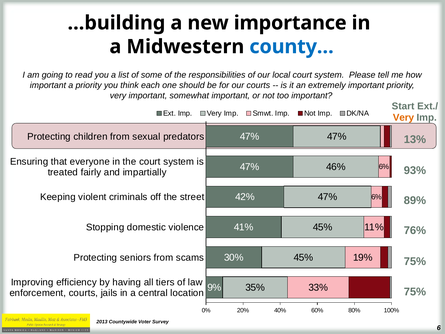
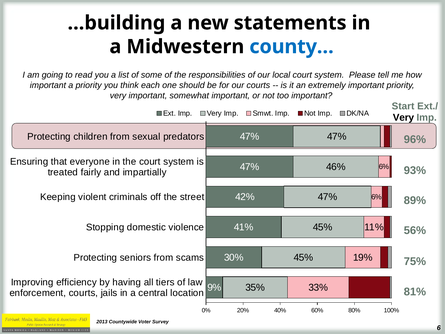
importance: importance -> statements
Very at (403, 117) colour: orange -> black
13%: 13% -> 96%
76%: 76% -> 56%
75% at (415, 291): 75% -> 81%
